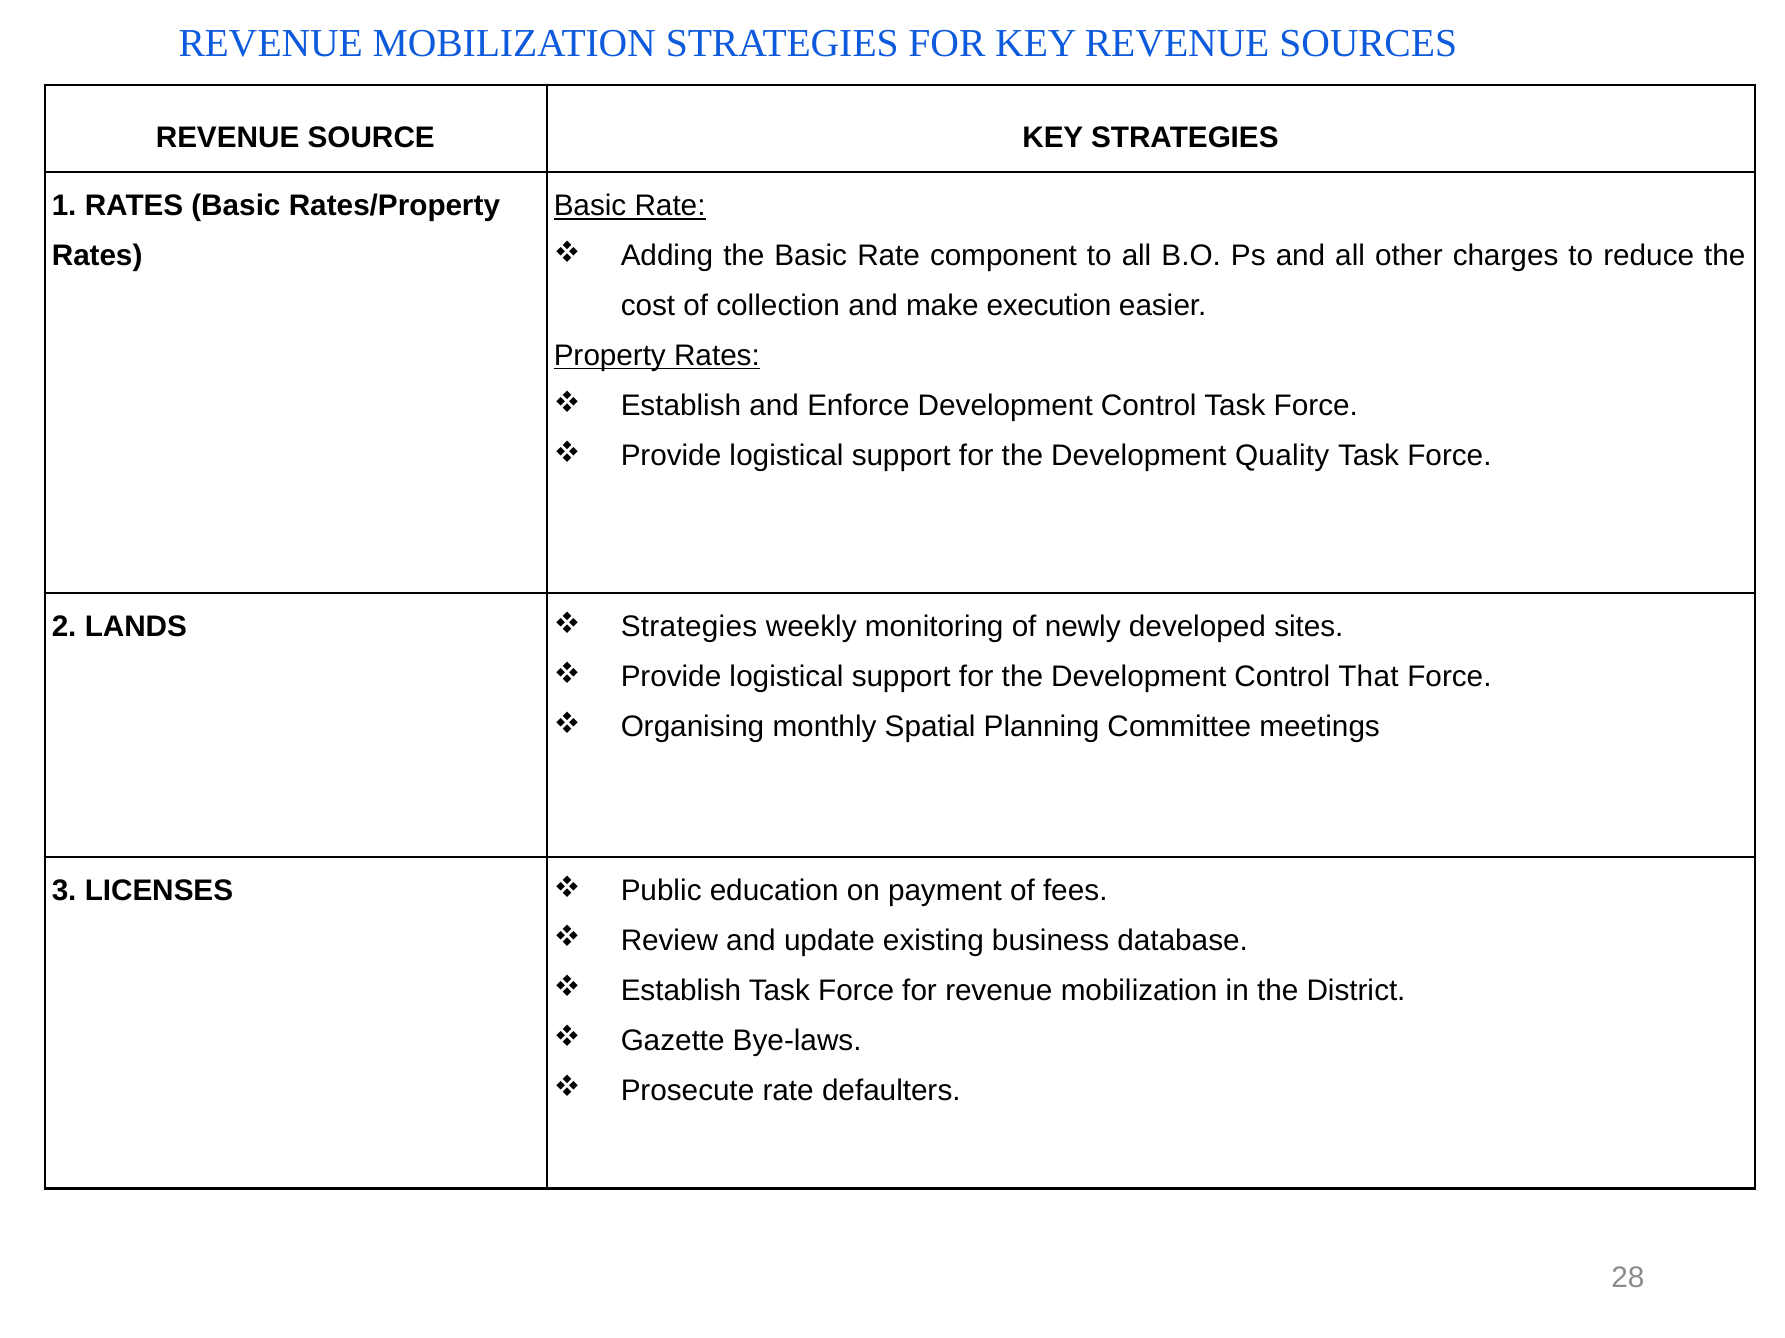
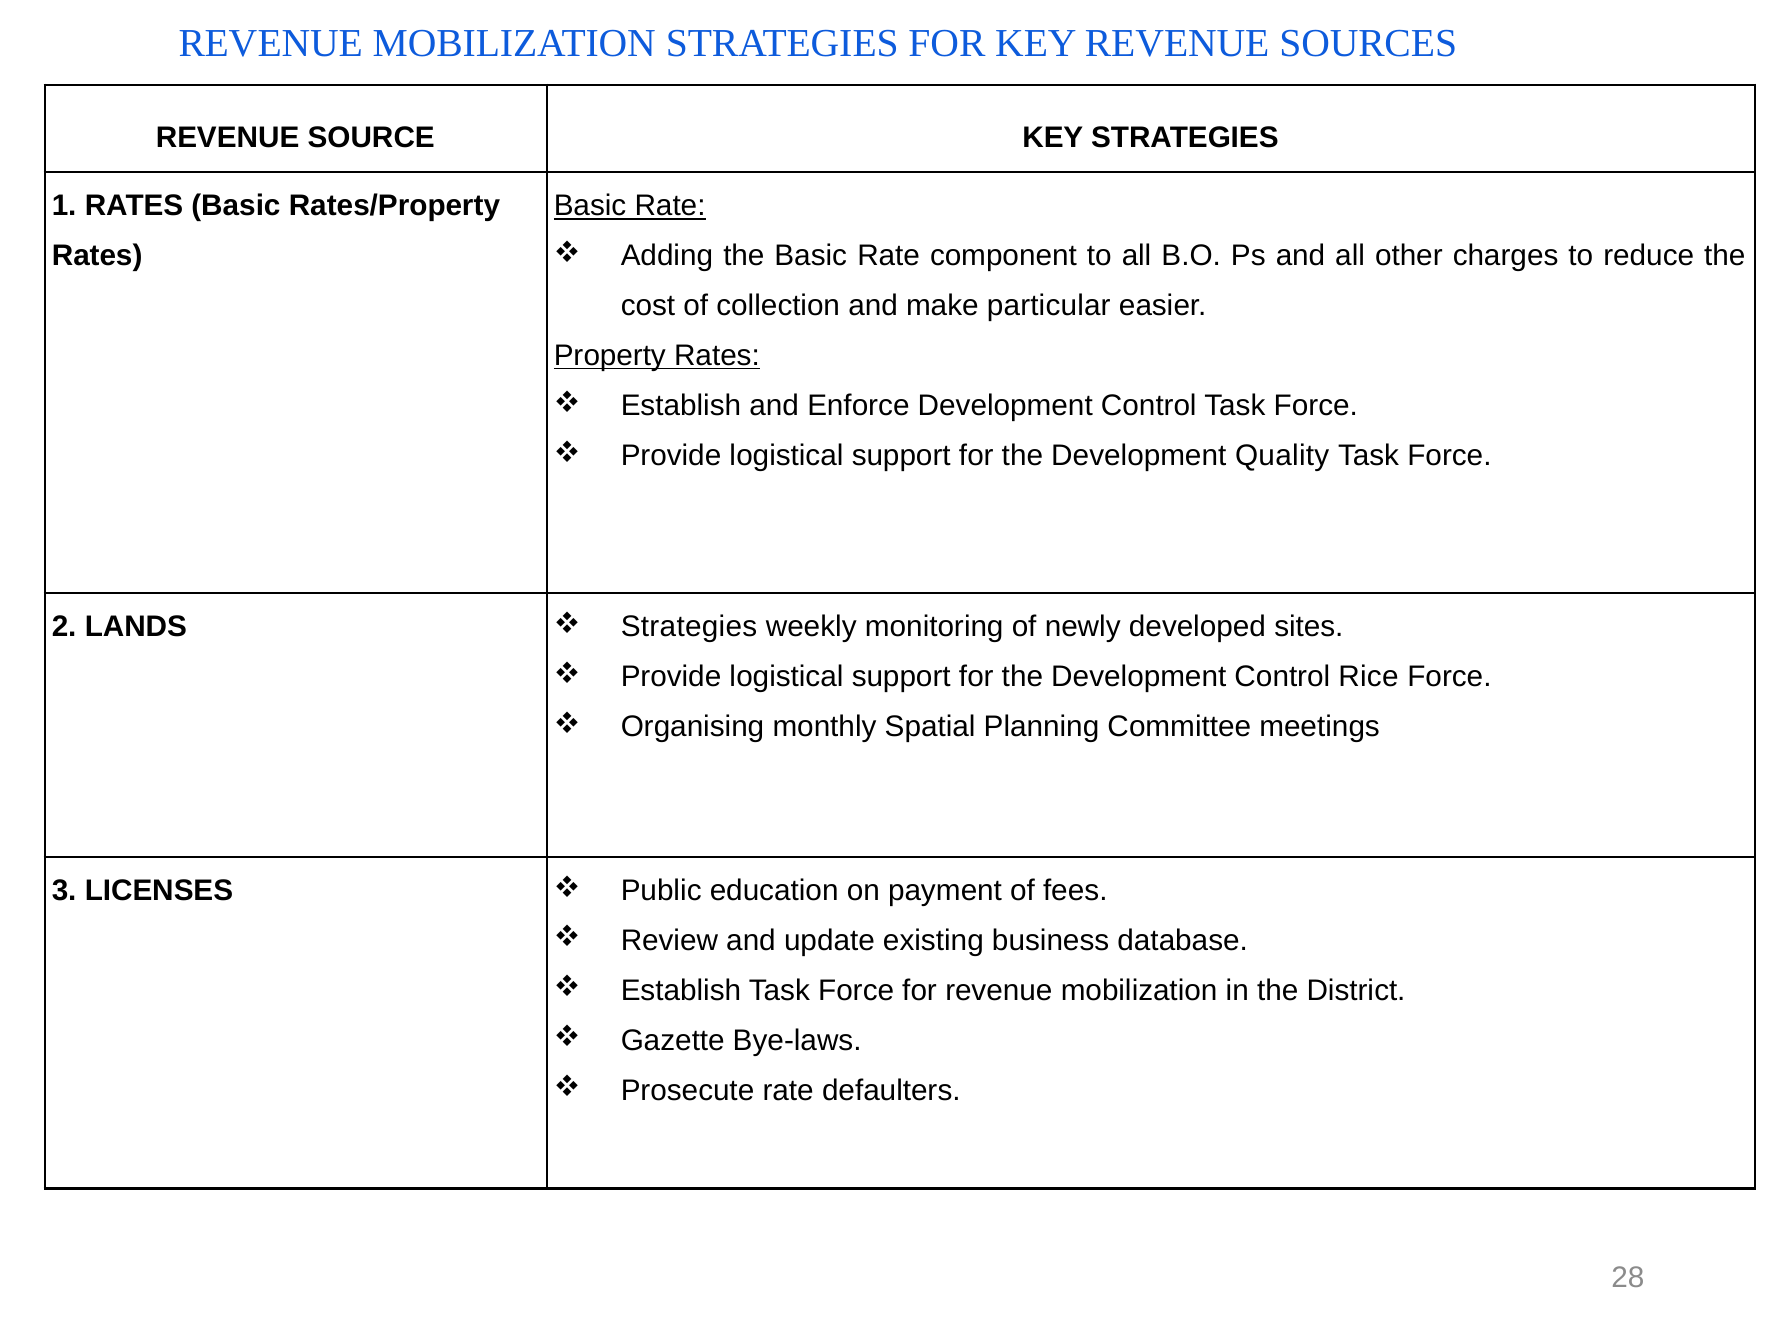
execution: execution -> particular
That: That -> Rice
